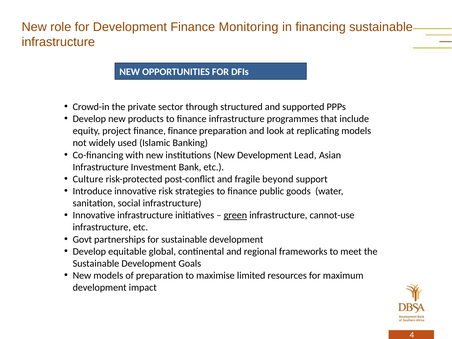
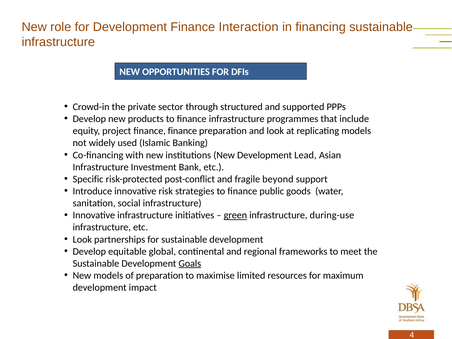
Monitoring: Monitoring -> Interaction
Culture: Culture -> Specific
cannot-use: cannot-use -> during-use
Govt at (82, 239): Govt -> Look
Goals underline: none -> present
